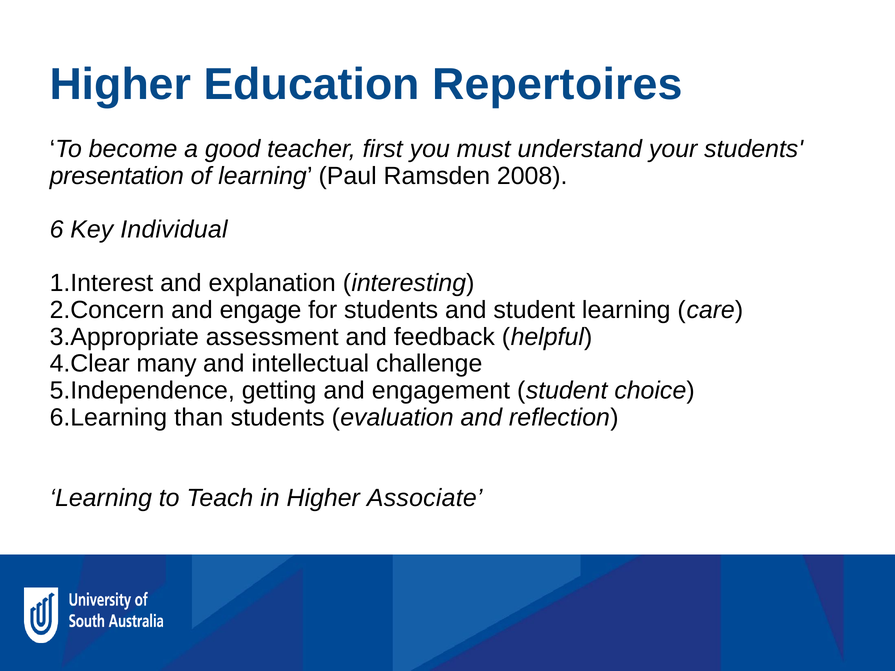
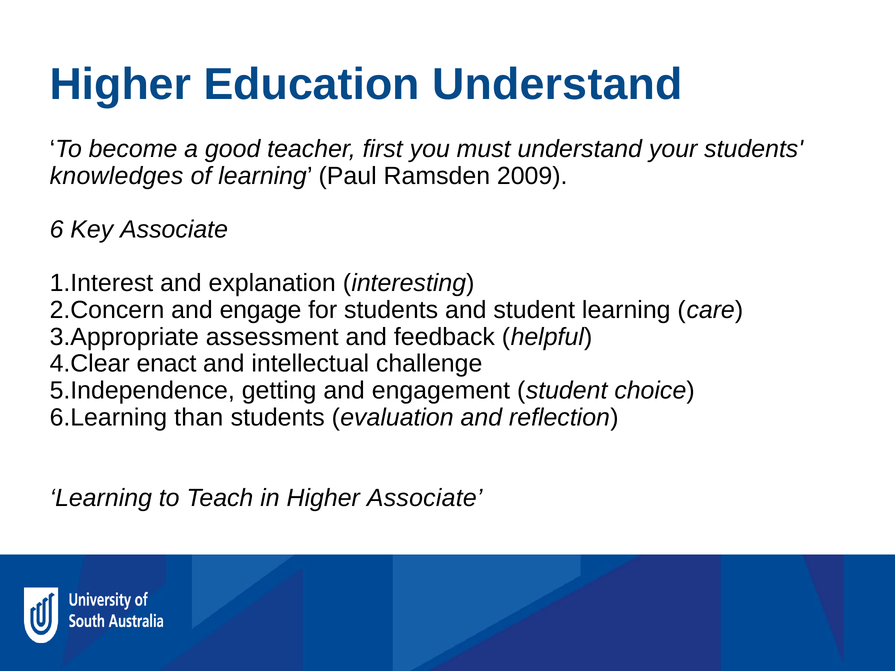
Education Repertoires: Repertoires -> Understand
presentation: presentation -> knowledges
2008: 2008 -> 2009
Key Individual: Individual -> Associate
many: many -> enact
